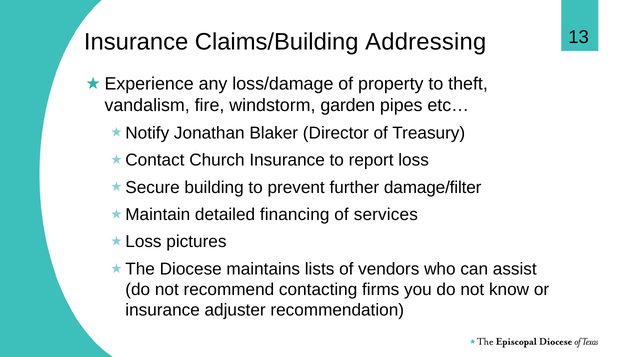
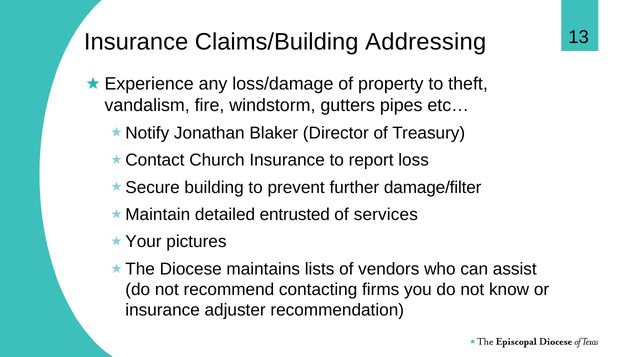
garden: garden -> gutters
financing: financing -> entrusted
Loss at (143, 242): Loss -> Your
